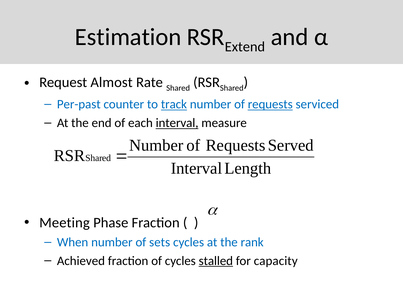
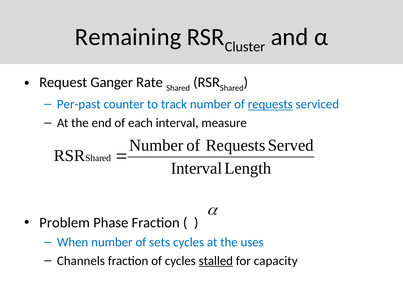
Estimation: Estimation -> Remaining
Extend: Extend -> Cluster
Almost: Almost -> Ganger
track underline: present -> none
interval at (177, 123) underline: present -> none
Meeting: Meeting -> Problem
rank: rank -> uses
Achieved: Achieved -> Channels
